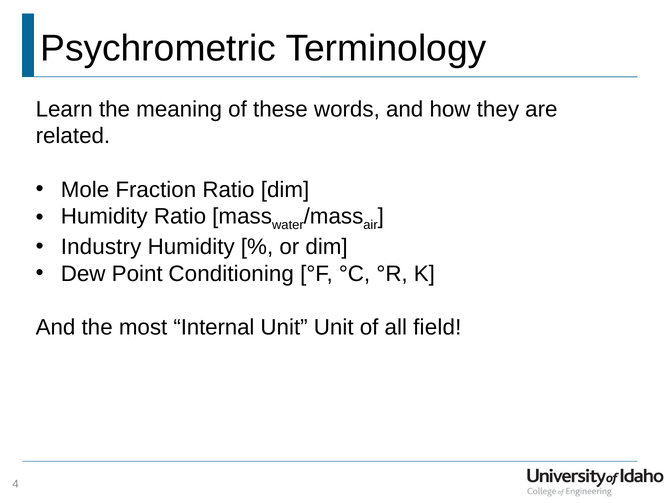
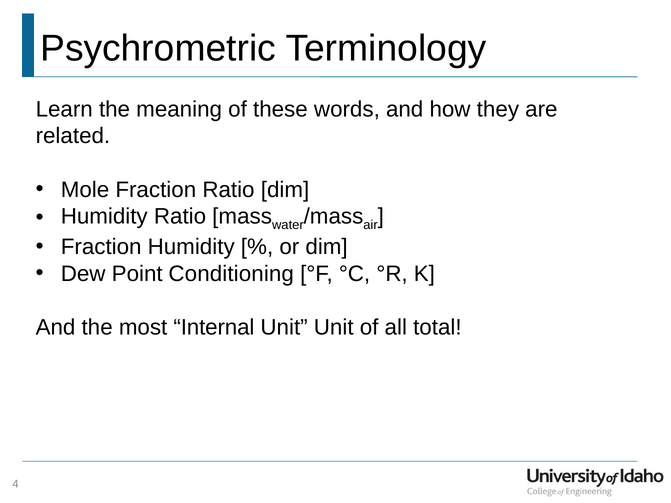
Industry at (101, 247): Industry -> Fraction
field: field -> total
